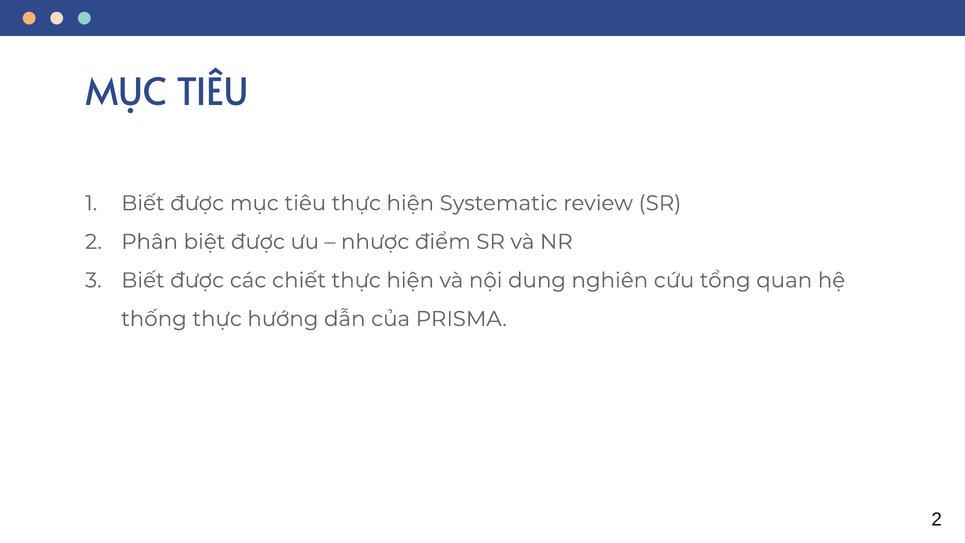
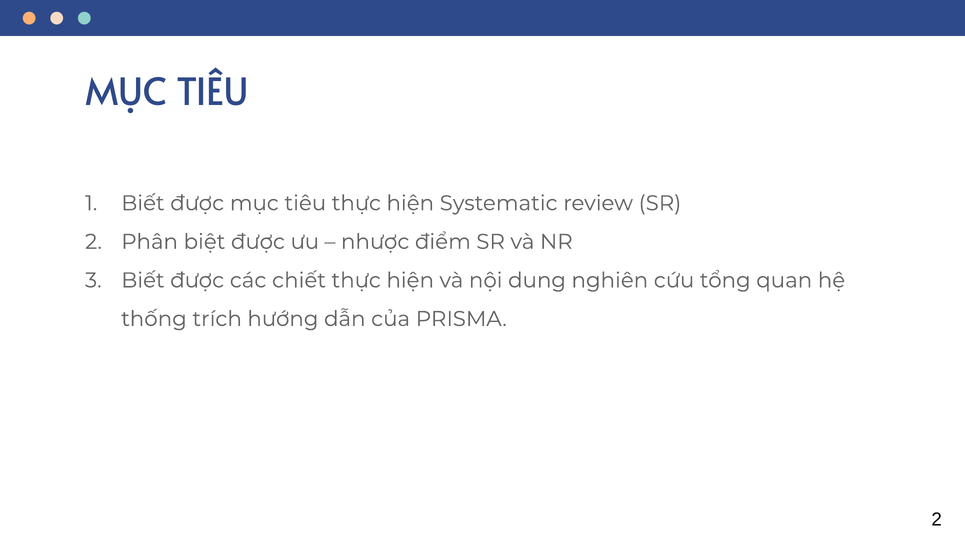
thống thực: thực -> trích
